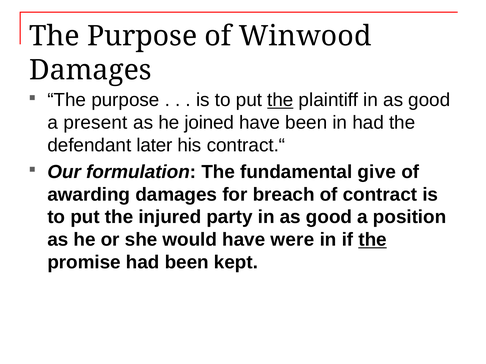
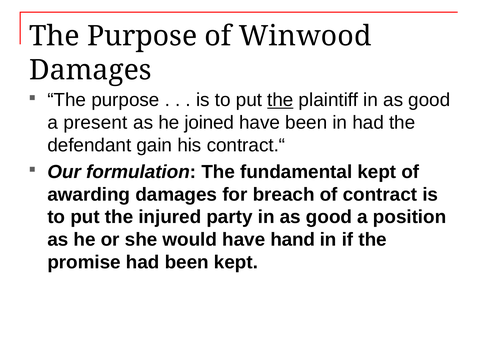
later: later -> gain
fundamental give: give -> kept
were: were -> hand
the at (373, 240) underline: present -> none
